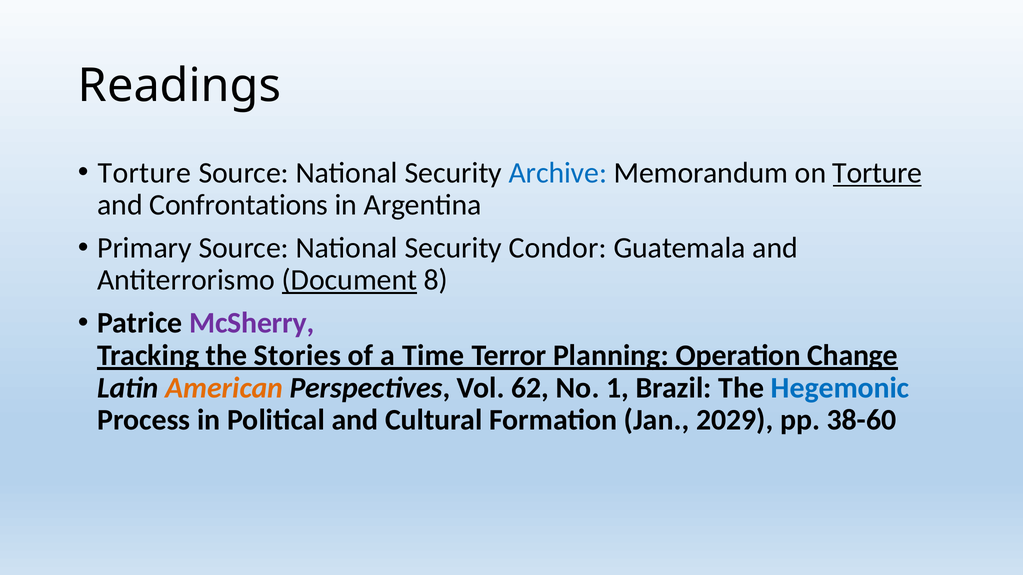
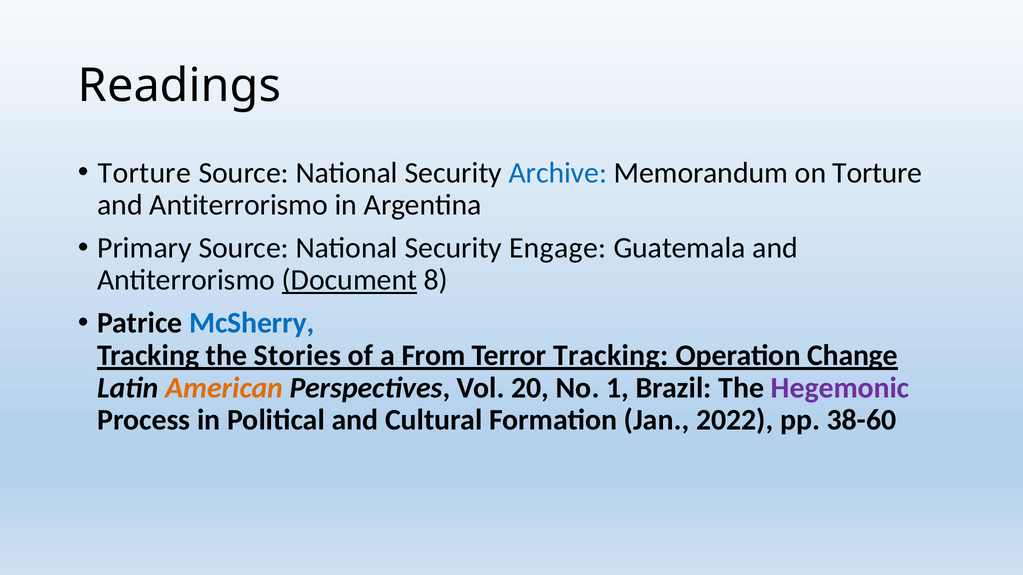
Torture at (877, 173) underline: present -> none
Confrontations at (239, 205): Confrontations -> Antiterrorismo
Condor: Condor -> Engage
McSherry colour: purple -> blue
Time: Time -> From
Terror Planning: Planning -> Tracking
62: 62 -> 20
Hegemonic colour: blue -> purple
2029: 2029 -> 2022
